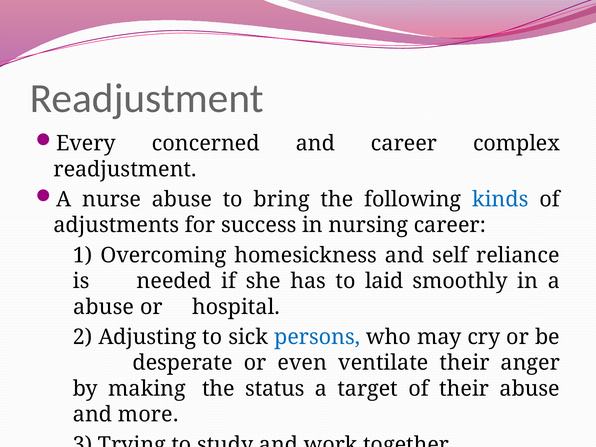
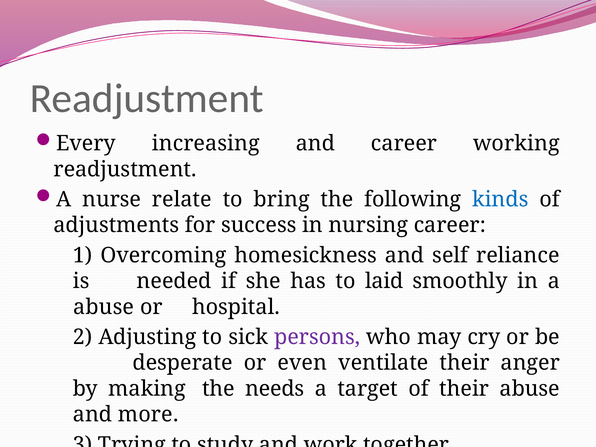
concerned: concerned -> increasing
complex: complex -> working
nurse abuse: abuse -> relate
persons colour: blue -> purple
status: status -> needs
